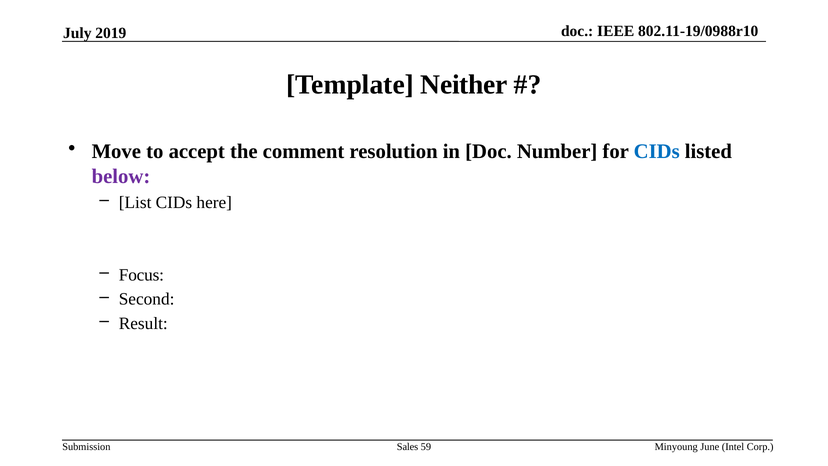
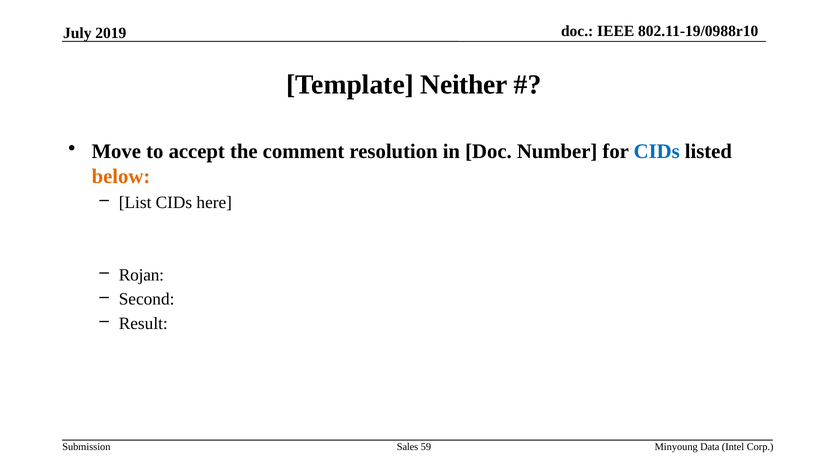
below colour: purple -> orange
Focus: Focus -> Rojan
June: June -> Data
